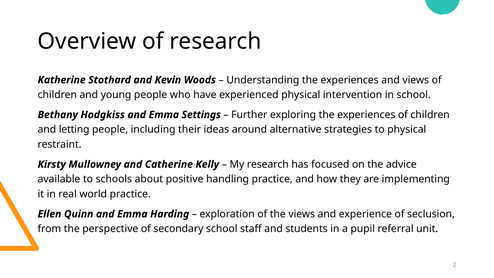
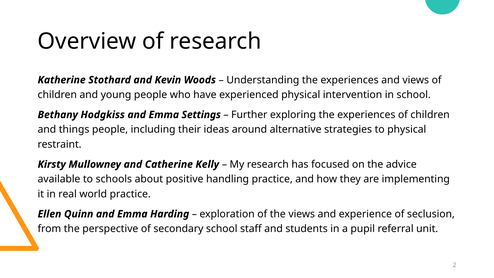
letting: letting -> things
